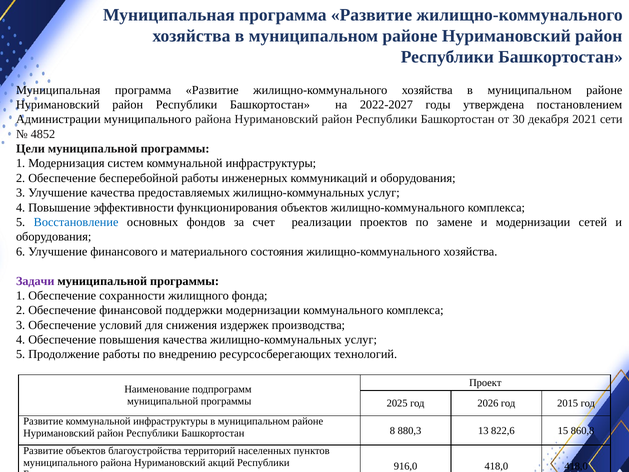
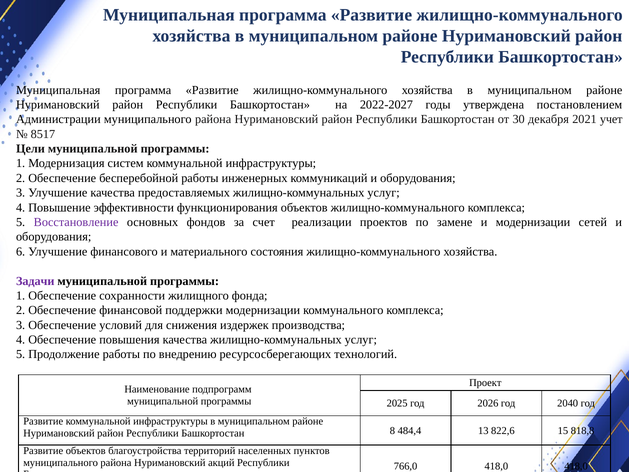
сети: сети -> учет
4852: 4852 -> 8517
Восстановление colour: blue -> purple
2015: 2015 -> 2040
880,3: 880,3 -> 484,4
860,8: 860,8 -> 818,8
916,0: 916,0 -> 766,0
